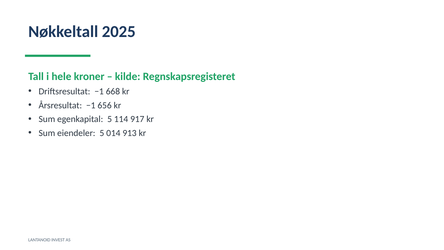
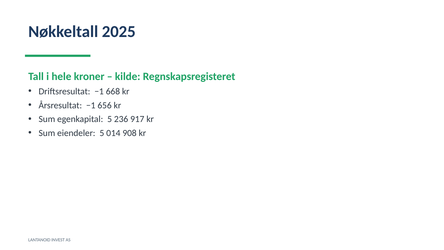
114: 114 -> 236
913: 913 -> 908
